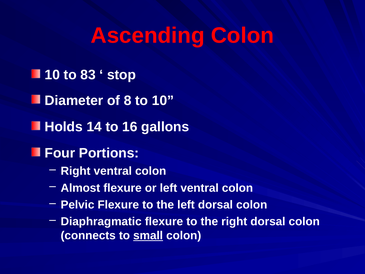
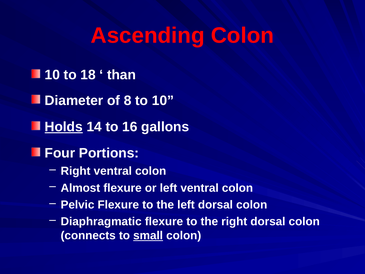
83: 83 -> 18
stop: stop -> than
Holds underline: none -> present
